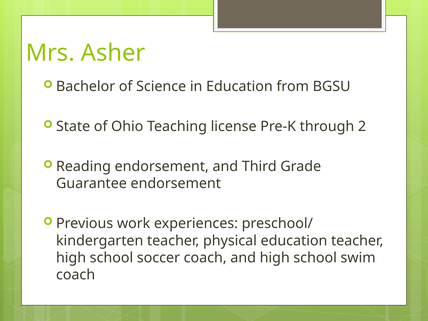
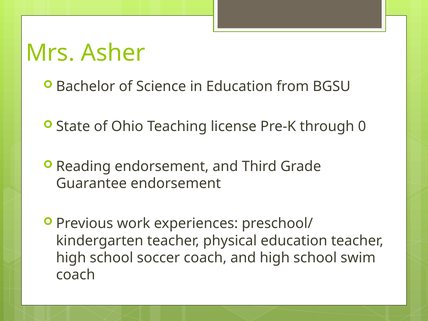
2: 2 -> 0
